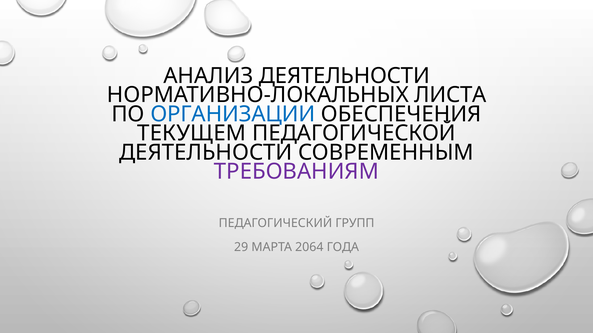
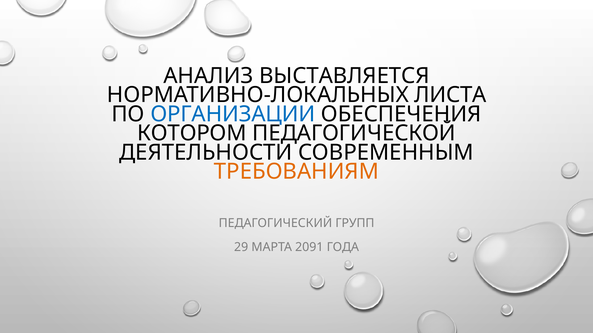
АНАЛИЗ ДЕЯТЕЛЬНОСТИ: ДЕЯТЕЛЬНОСТИ -> ВЫСТАВЛЯЕТСЯ
ТЕКУЩЕМ: ТЕКУЩЕМ -> КОТОРОМ
ТРЕБОВАНИЯМ colour: purple -> orange
2064: 2064 -> 2091
